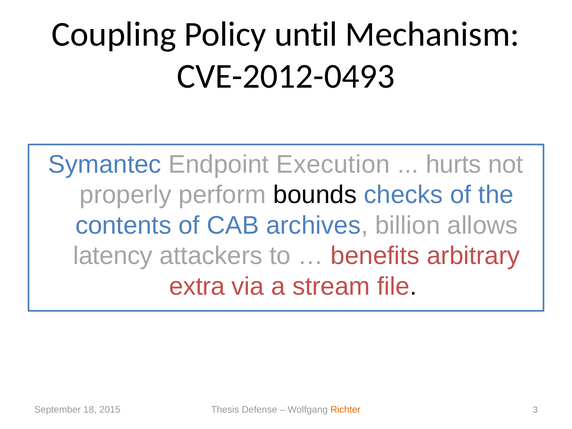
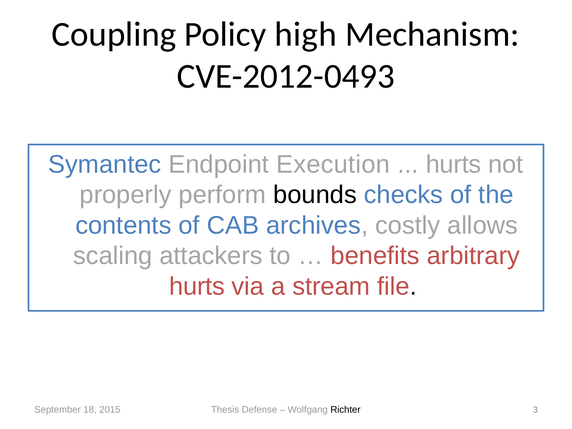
until: until -> high
billion: billion -> costly
latency: latency -> scaling
extra at (197, 286): extra -> hurts
Richter colour: orange -> black
